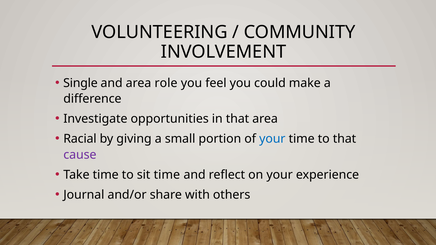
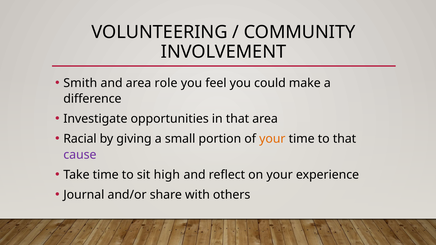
Single: Single -> Smith
your at (272, 139) colour: blue -> orange
sit time: time -> high
